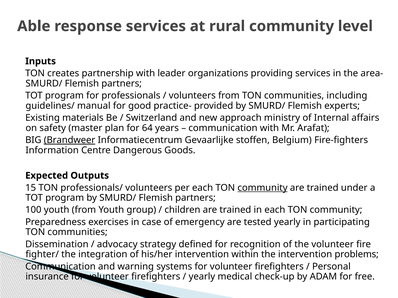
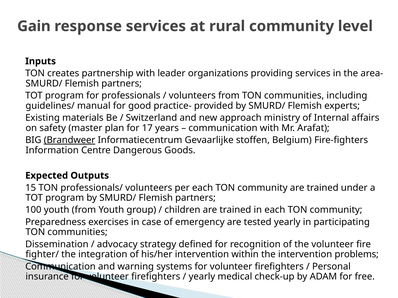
Able: Able -> Gain
64: 64 -> 17
community at (263, 188) underline: present -> none
